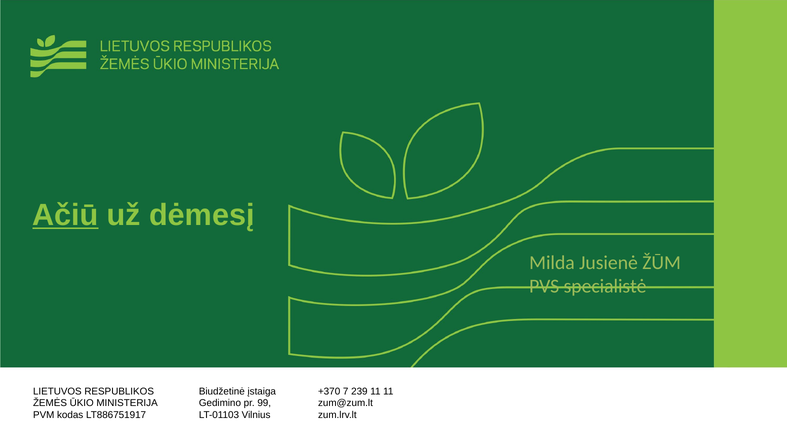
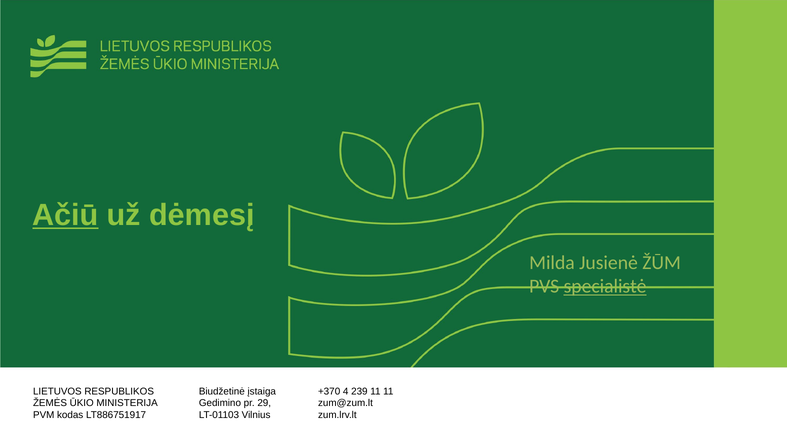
specialistė underline: none -> present
7: 7 -> 4
99: 99 -> 29
